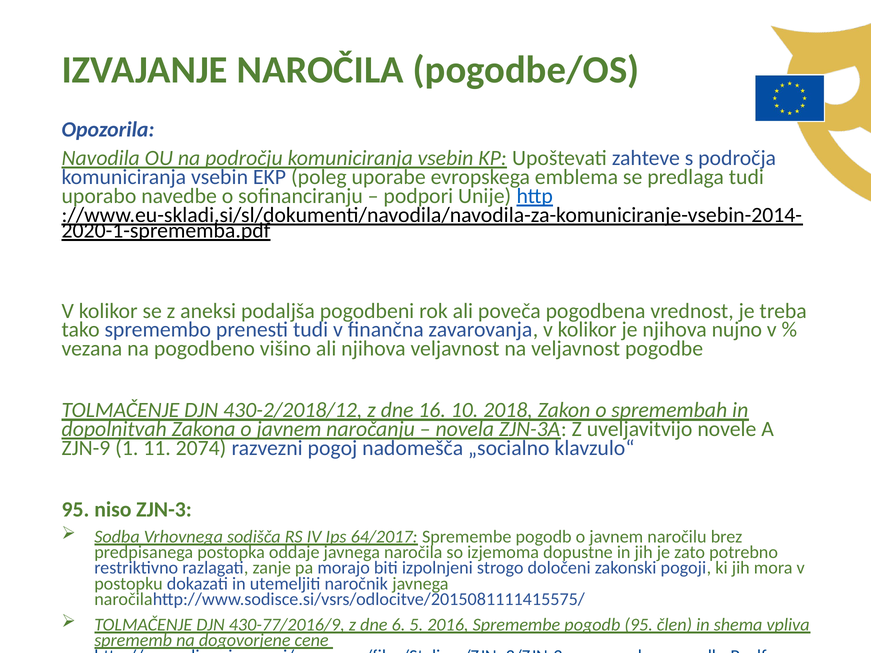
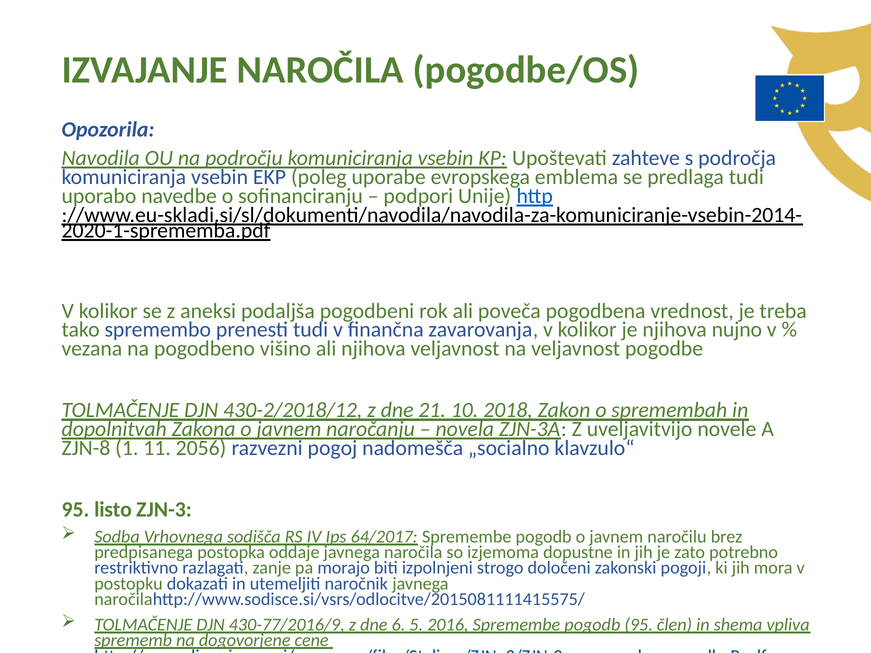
16: 16 -> 21
ZJN-9: ZJN-9 -> ZJN-8
2074: 2074 -> 2056
niso: niso -> listo
